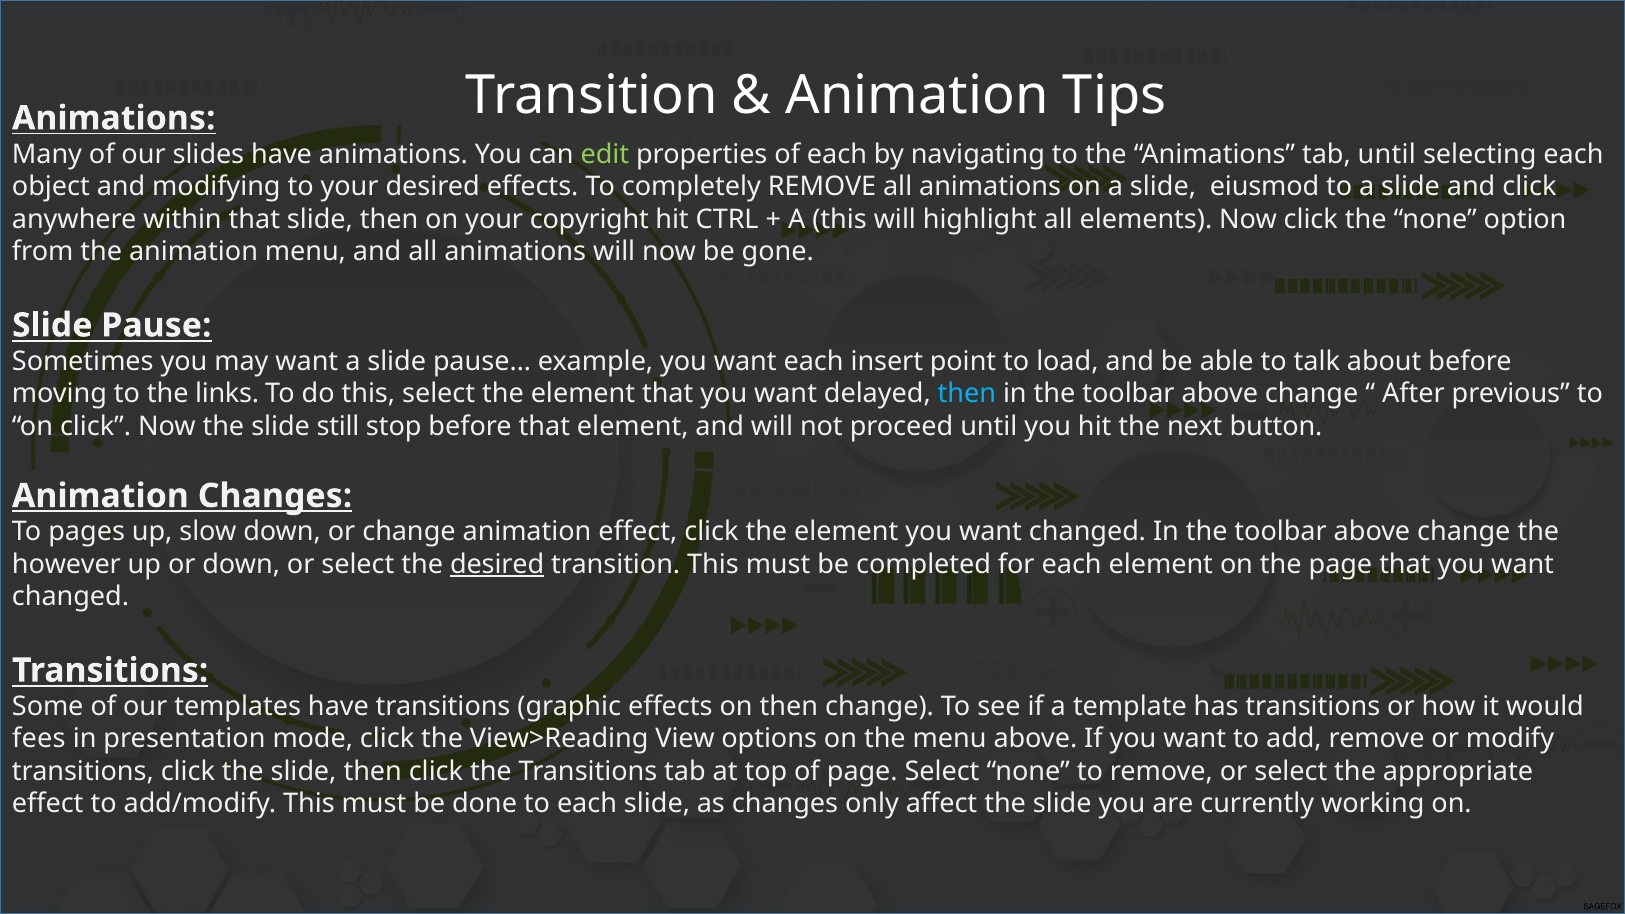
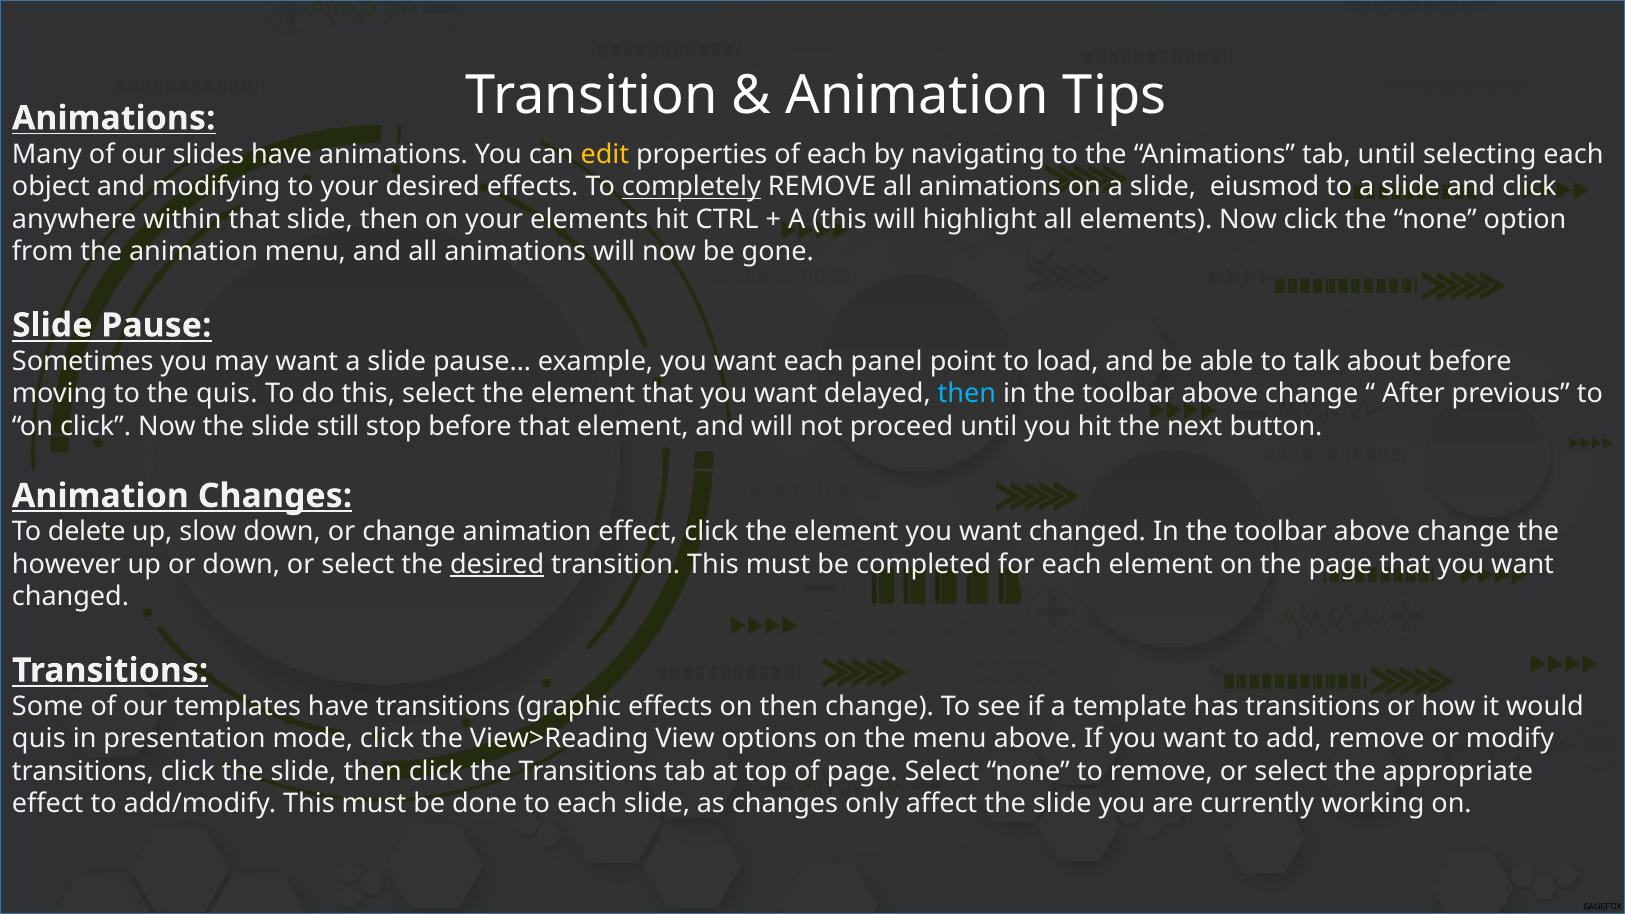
edit colour: light green -> yellow
completely underline: none -> present
your copyright: copyright -> elements
insert: insert -> panel
the links: links -> quis
pages: pages -> delete
fees at (39, 739): fees -> quis
